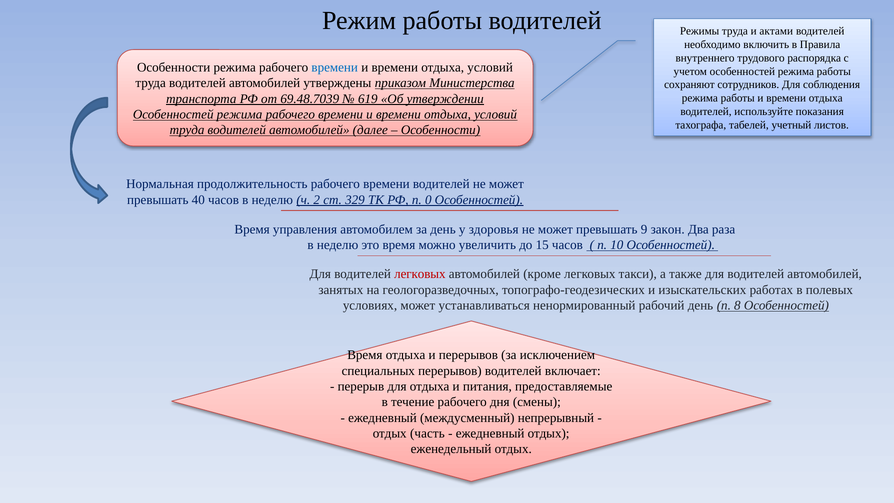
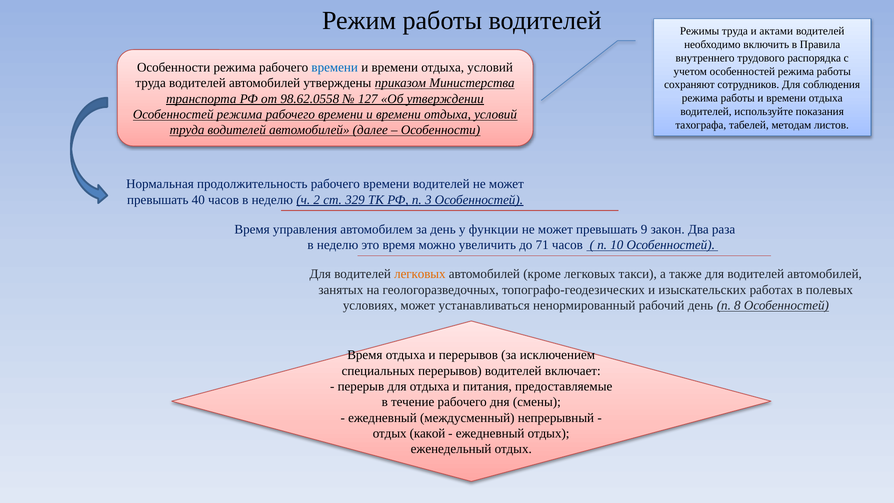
69.48.7039: 69.48.7039 -> 98.62.0558
619: 619 -> 127
учетный: учетный -> методам
0: 0 -> 3
здоровья: здоровья -> функции
15: 15 -> 71
легковых at (420, 274) colour: red -> orange
часть: часть -> какой
